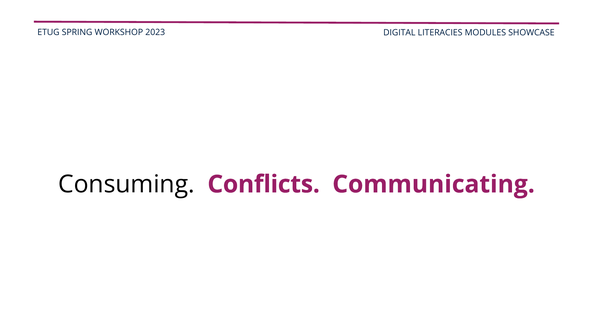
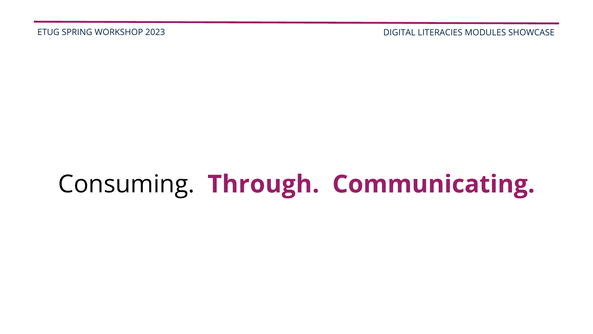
Conflicts: Conflicts -> Through
